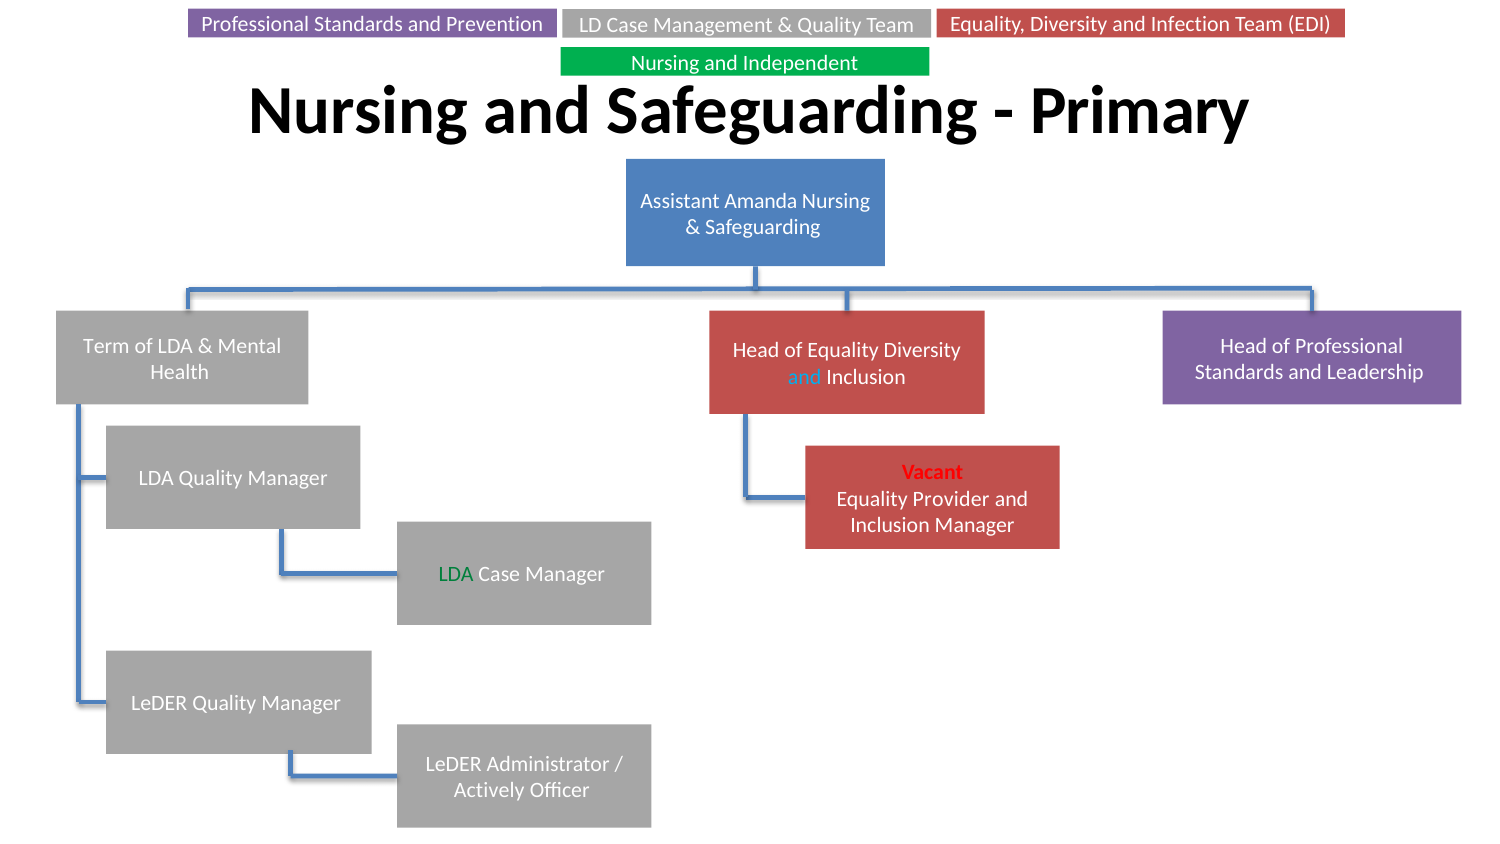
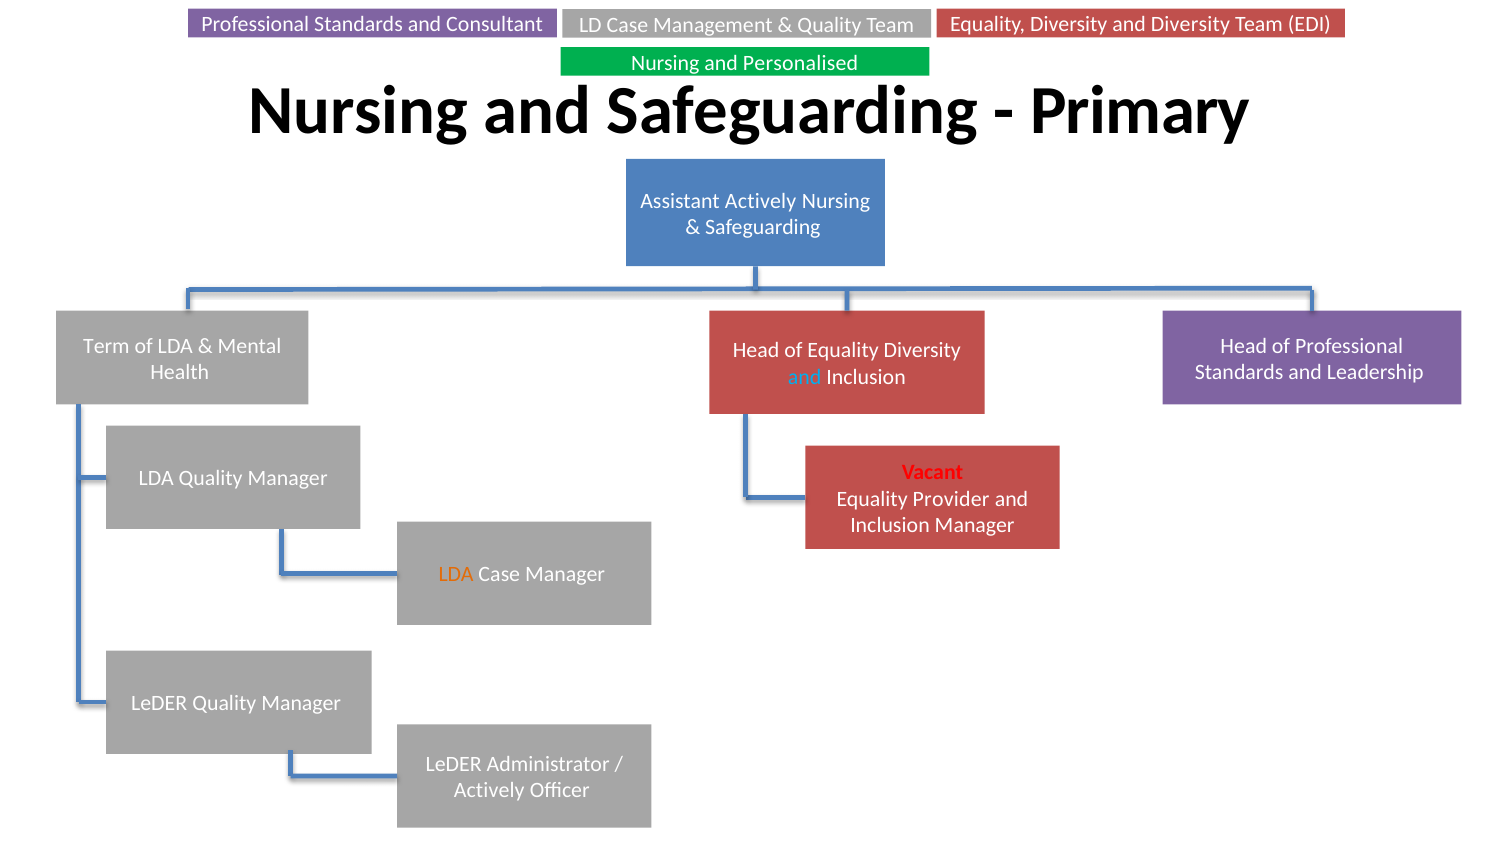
Prevention: Prevention -> Consultant
and Infection: Infection -> Diversity
Independent: Independent -> Personalised
Assistant Amanda: Amanda -> Actively
LDA at (456, 575) colour: green -> orange
